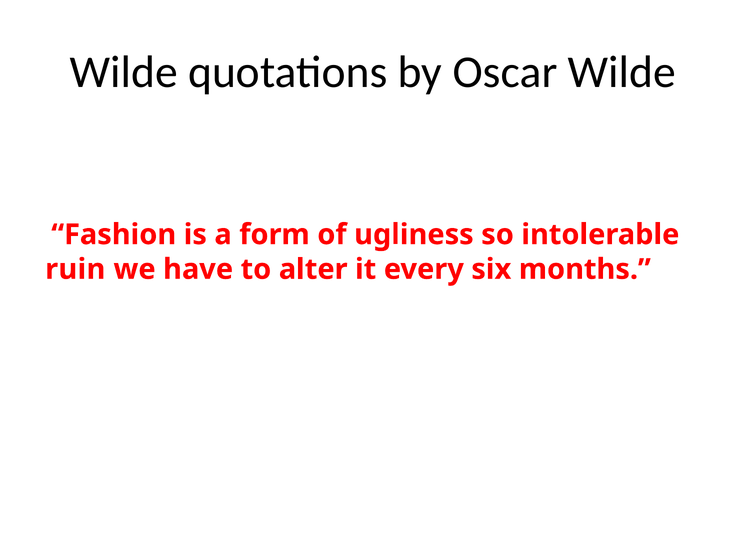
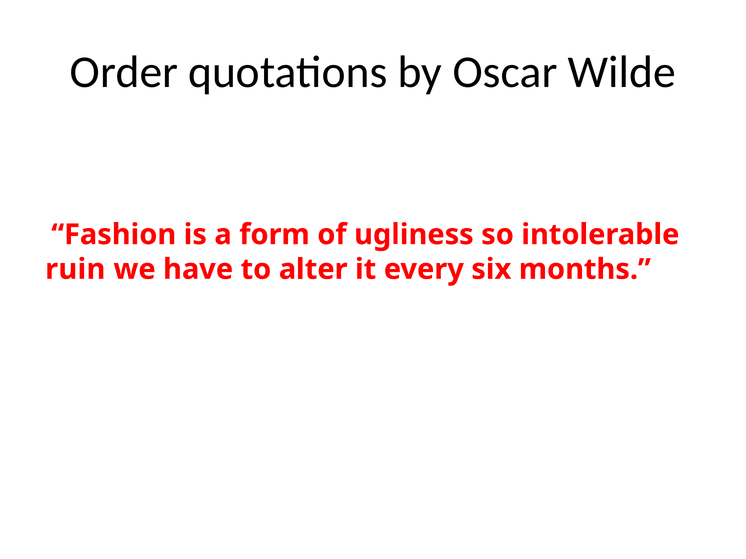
Wilde at (124, 72): Wilde -> Order
